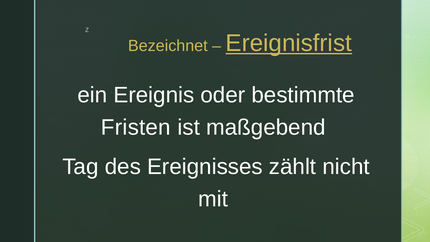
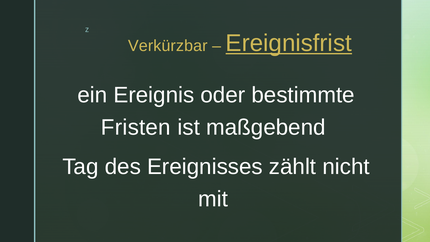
Bezeichnet: Bezeichnet -> Verkürzbar
